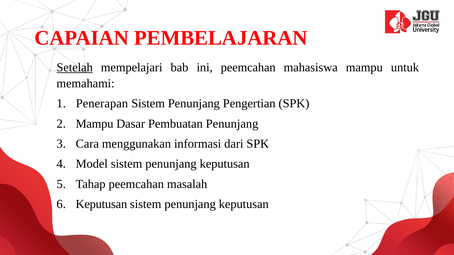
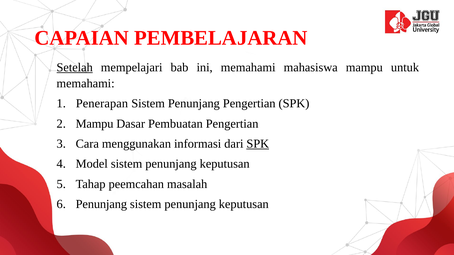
ini peemcahan: peemcahan -> memahami
Pembuatan Penunjang: Penunjang -> Pengertian
SPK at (258, 144) underline: none -> present
Keputusan at (101, 205): Keputusan -> Penunjang
